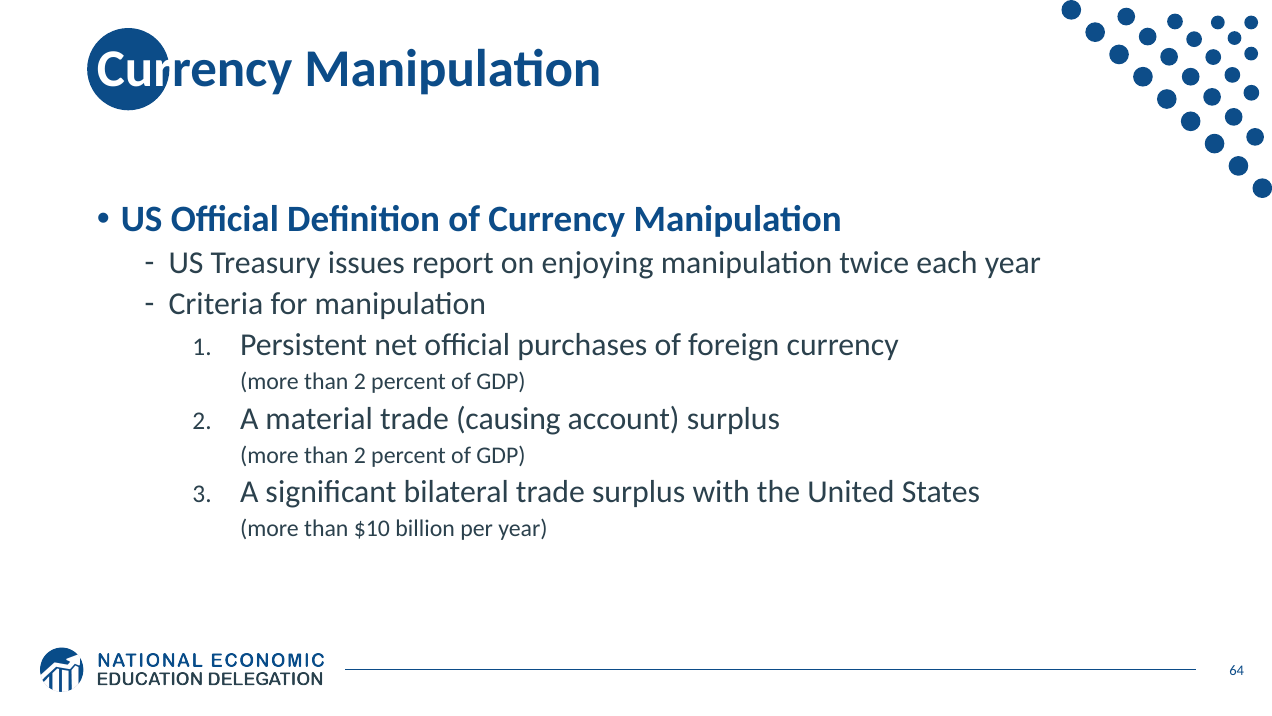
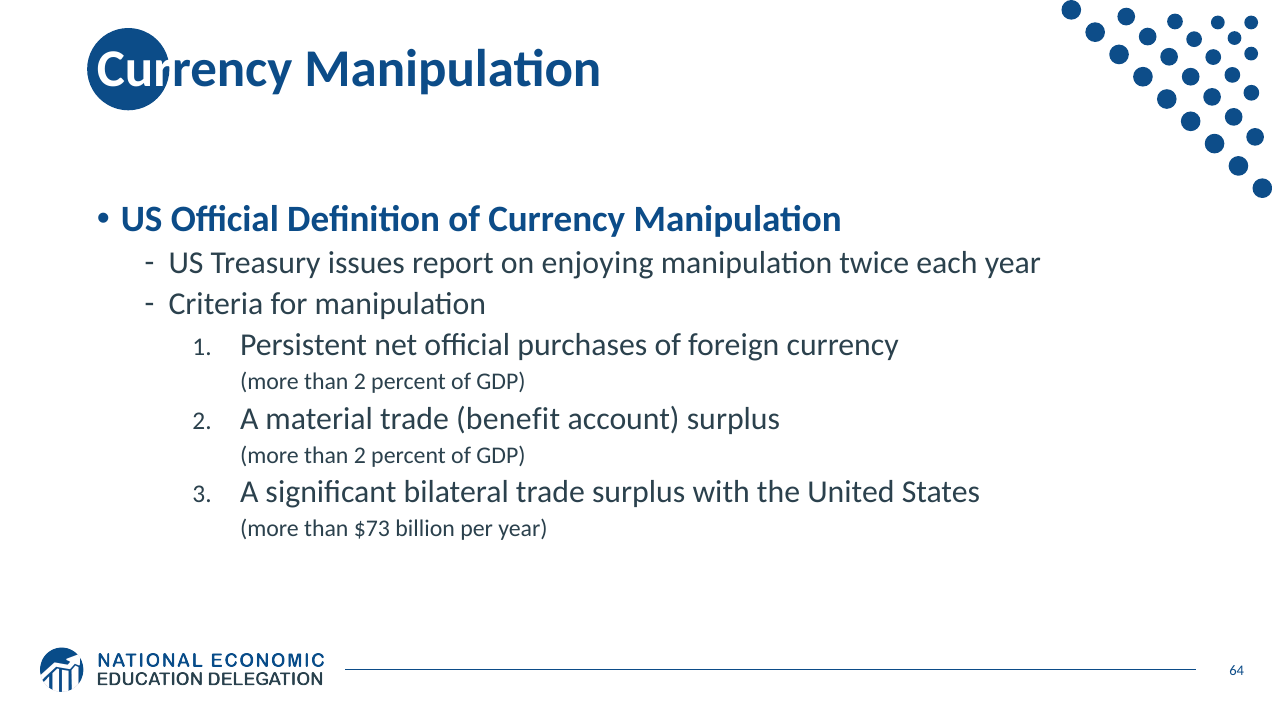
causing: causing -> benefit
$10: $10 -> $73
